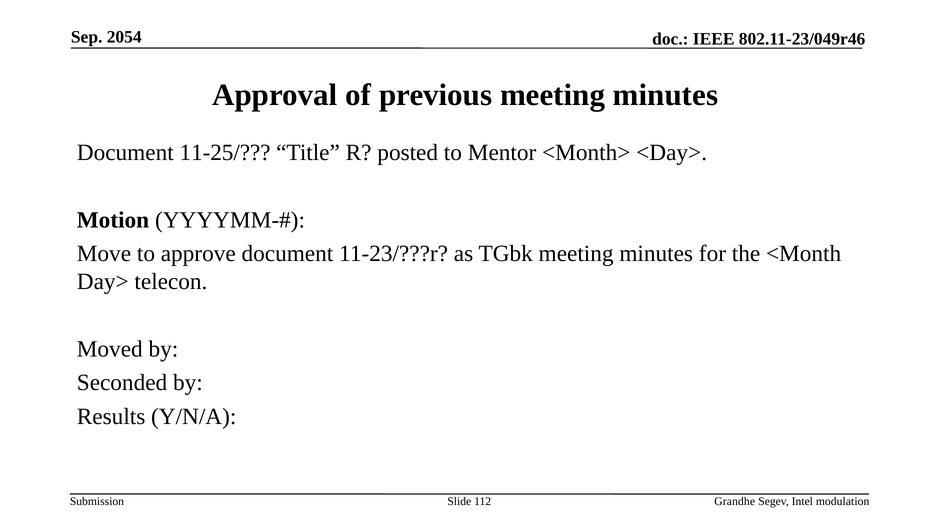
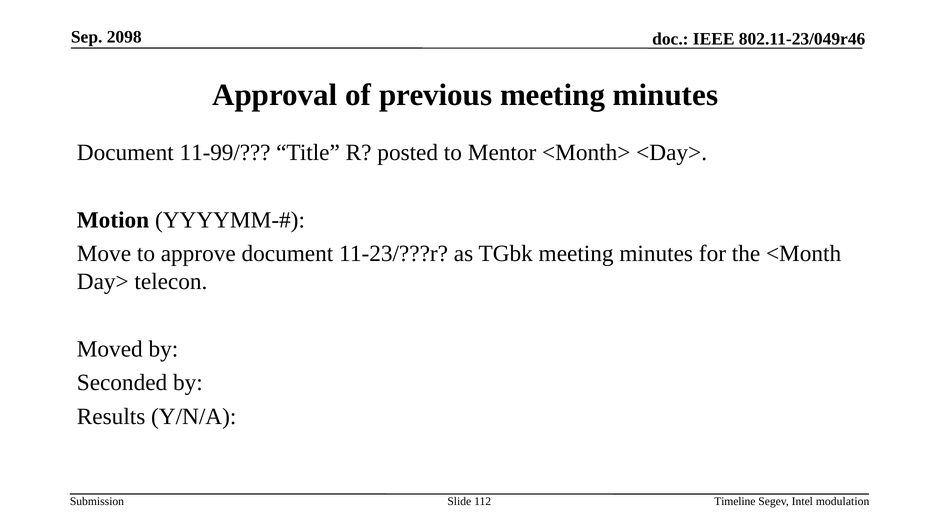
2054: 2054 -> 2098
11-25/: 11-25/ -> 11-99/
Grandhe: Grandhe -> Timeline
